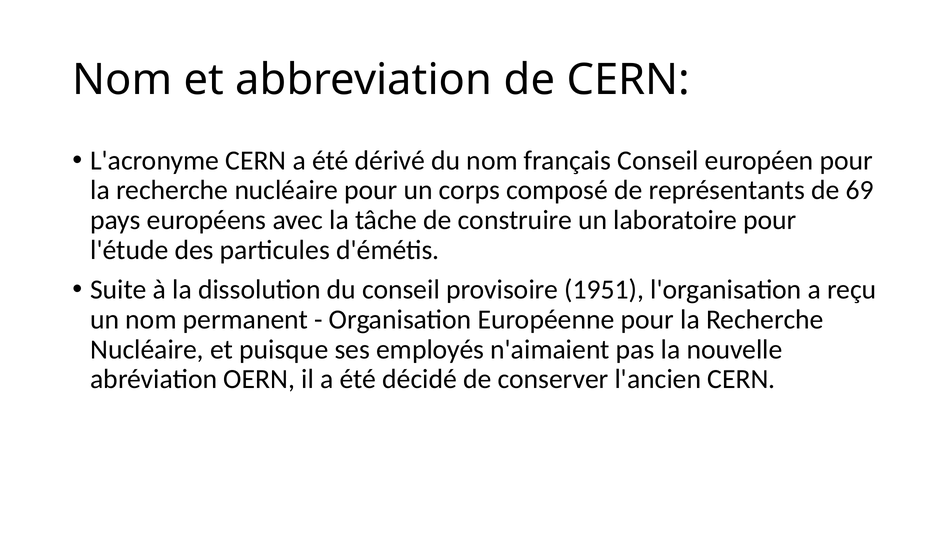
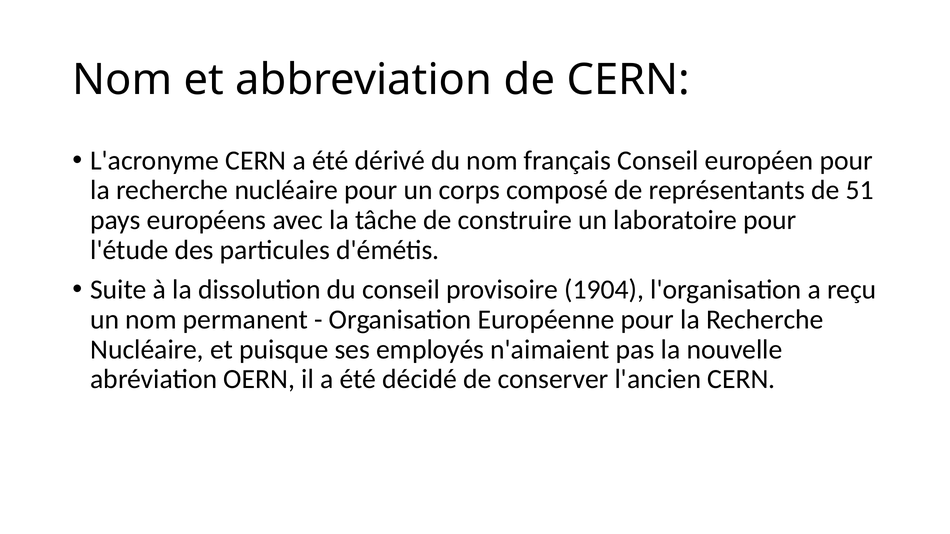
69: 69 -> 51
1951: 1951 -> 1904
